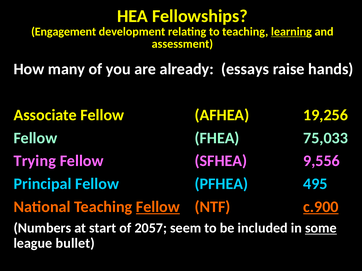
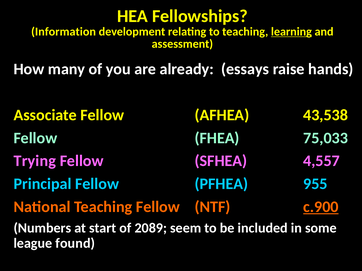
Engagement: Engagement -> Information
19,256: 19,256 -> 43,538
9,556: 9,556 -> 4,557
495: 495 -> 955
Fellow at (158, 207) underline: present -> none
2057: 2057 -> 2089
some underline: present -> none
bullet: bullet -> found
